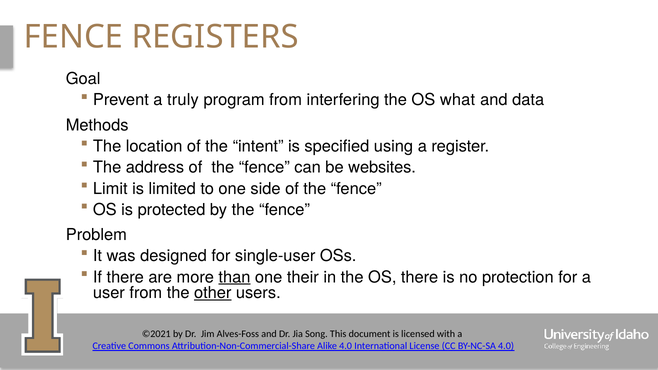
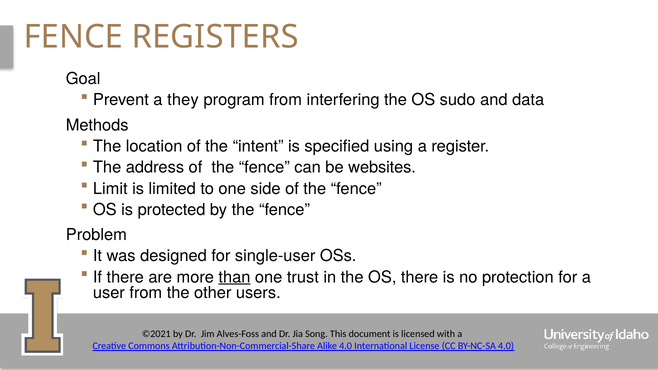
truly: truly -> they
what: what -> sudo
their: their -> trust
other underline: present -> none
